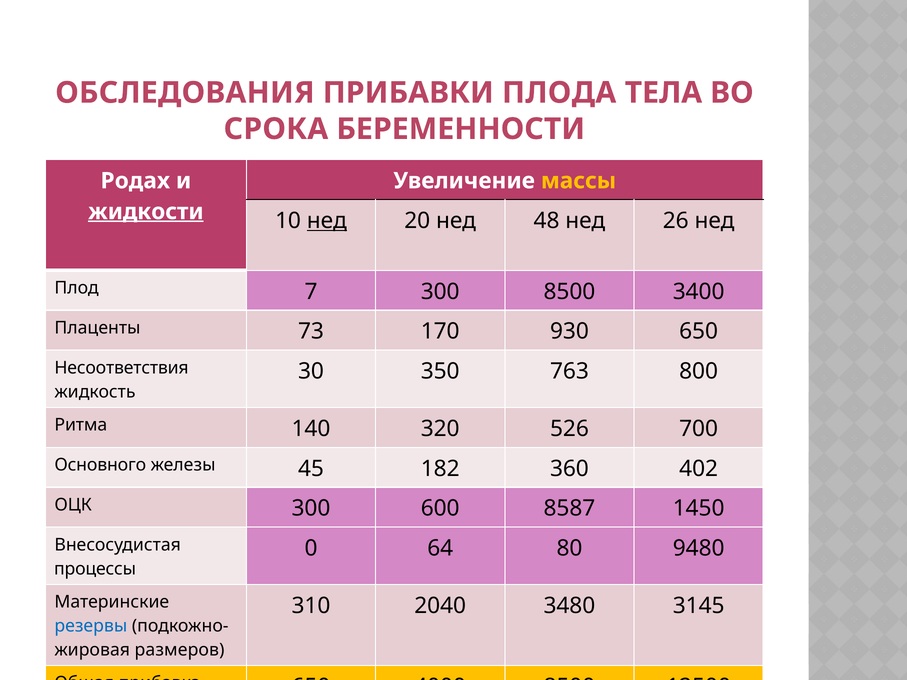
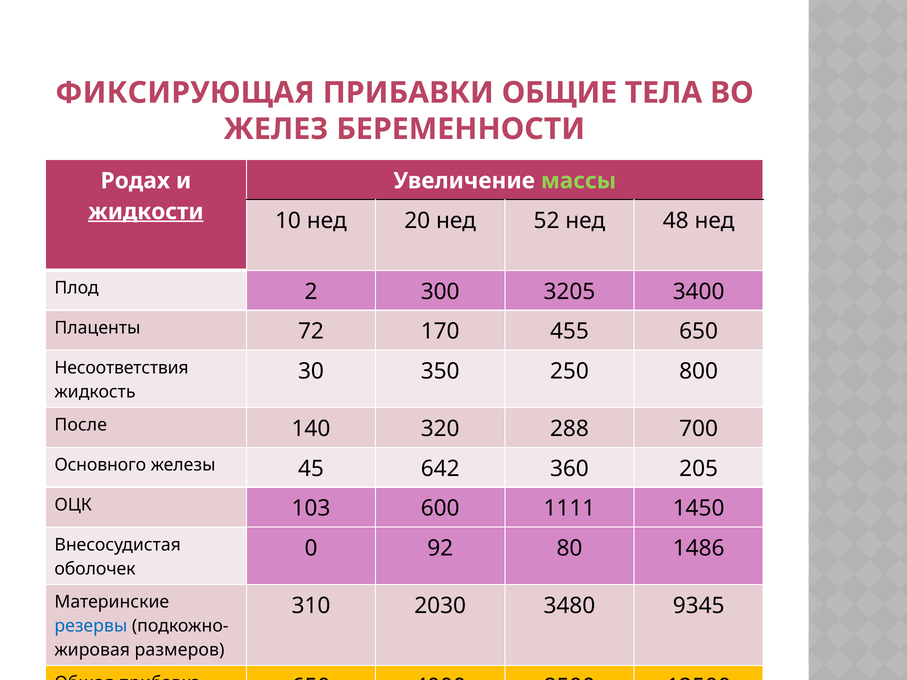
ОБСЛЕДОВАНИЯ: ОБСЛЕДОВАНИЯ -> ФИКСИРУЮЩАЯ
ПЛОДА: ПЛОДА -> ОБЩИЕ
СРОКА: СРОКА -> ЖЕЛЕЗ
массы colour: yellow -> light green
нед at (327, 221) underline: present -> none
48: 48 -> 52
26: 26 -> 48
7: 7 -> 2
300 8500: 8500 -> 3205
73: 73 -> 72
930: 930 -> 455
763: 763 -> 250
Ритма: Ритма -> После
526: 526 -> 288
182: 182 -> 642
402: 402 -> 205
ОЦК 300: 300 -> 103
8587: 8587 -> 1111
64: 64 -> 92
9480: 9480 -> 1486
процессы: процессы -> оболочек
2040: 2040 -> 2030
3145: 3145 -> 9345
